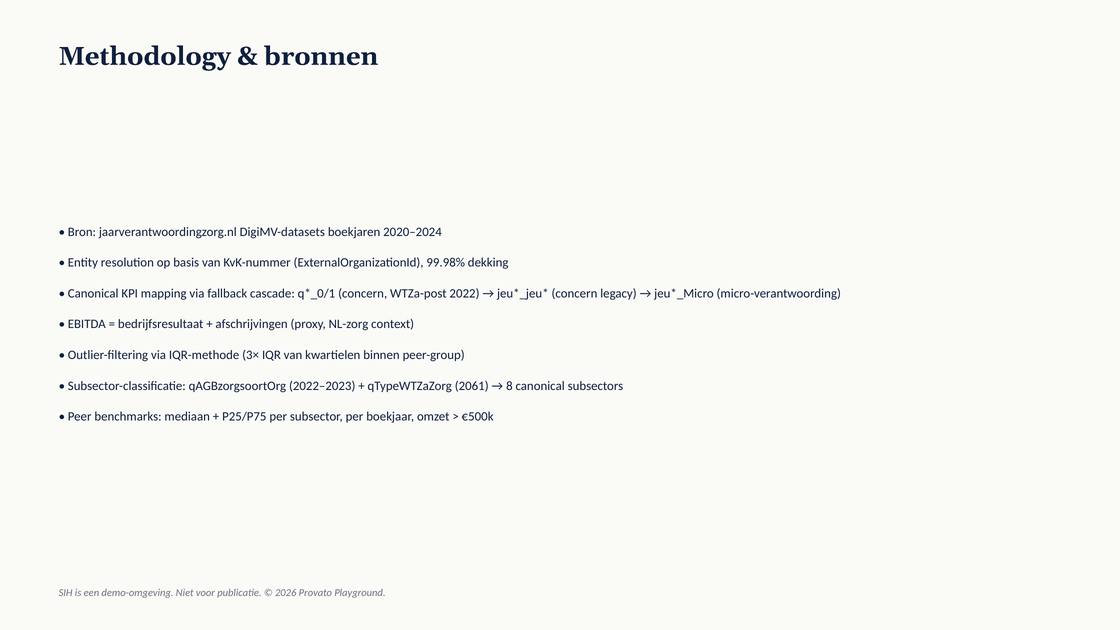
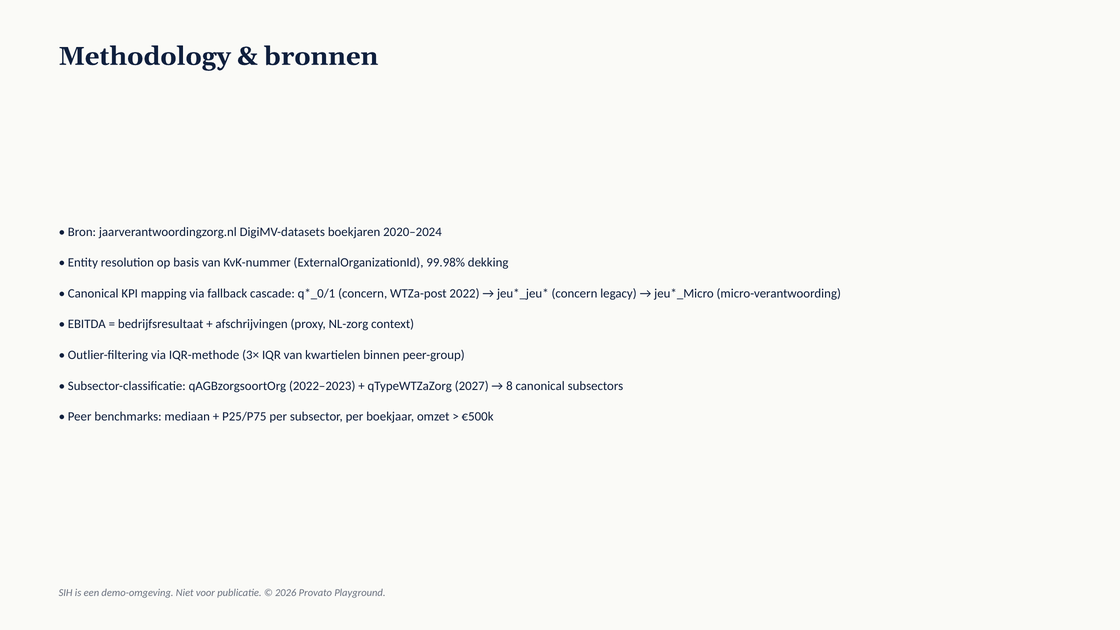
2061: 2061 -> 2027
